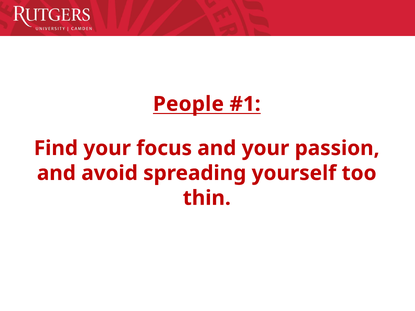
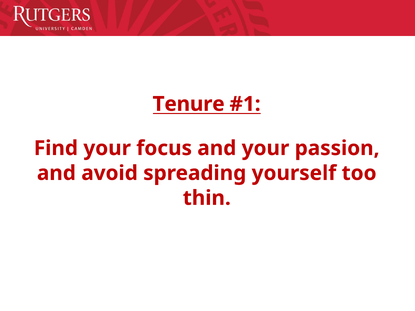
People: People -> Tenure
